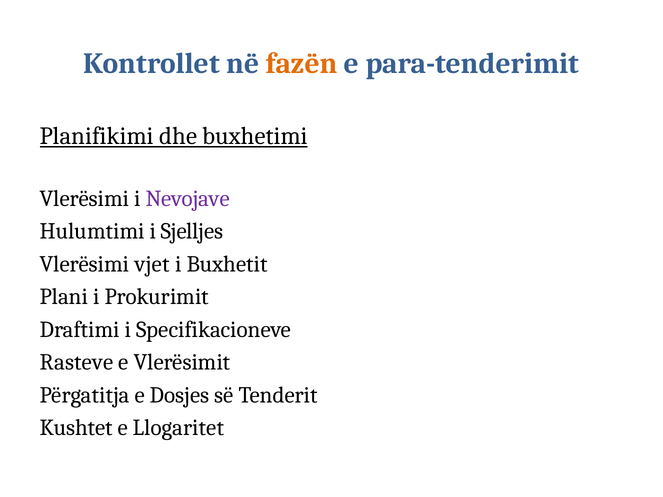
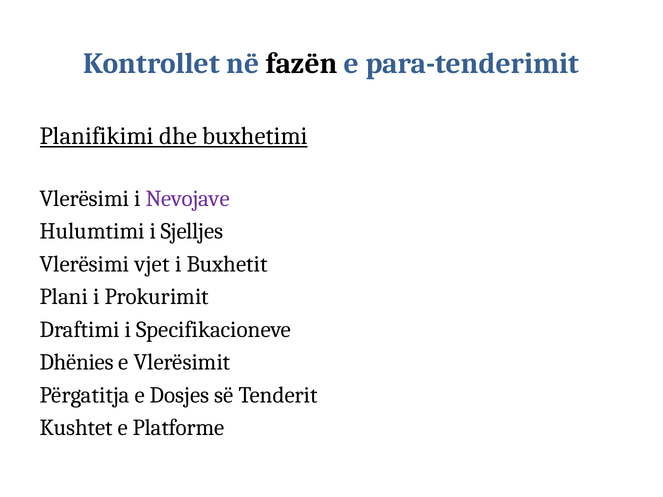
fazën colour: orange -> black
Rasteve: Rasteve -> Dhënies
Llogaritet: Llogaritet -> Platforme
